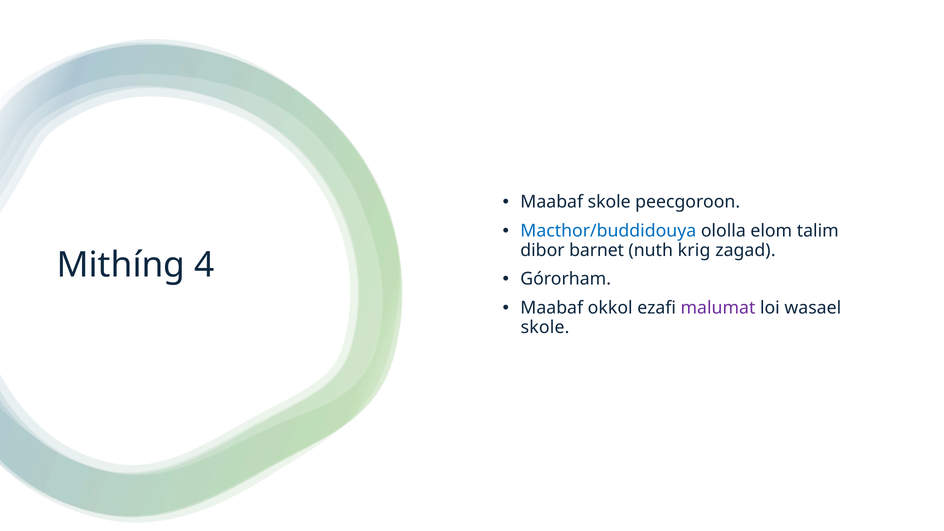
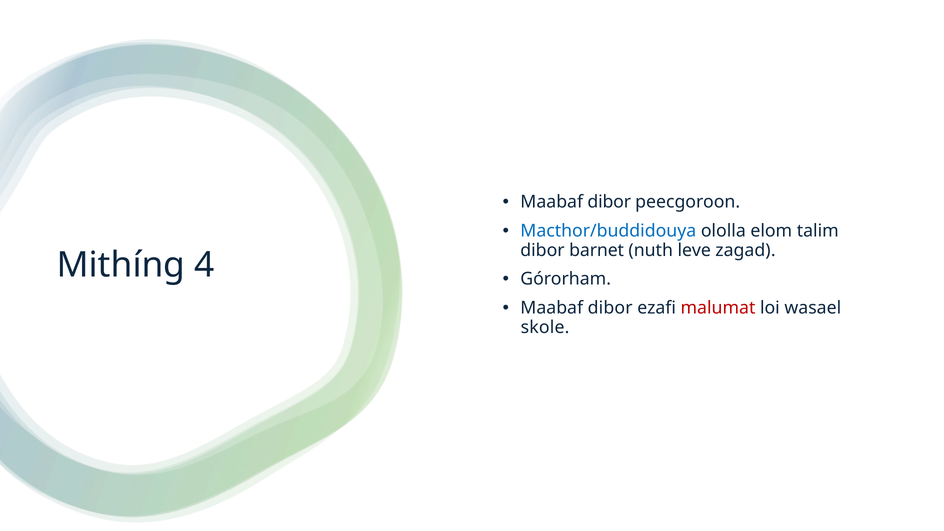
skole at (609, 202): skole -> dibor
krig: krig -> leve
okkol at (610, 308): okkol -> dibor
malumat colour: purple -> red
